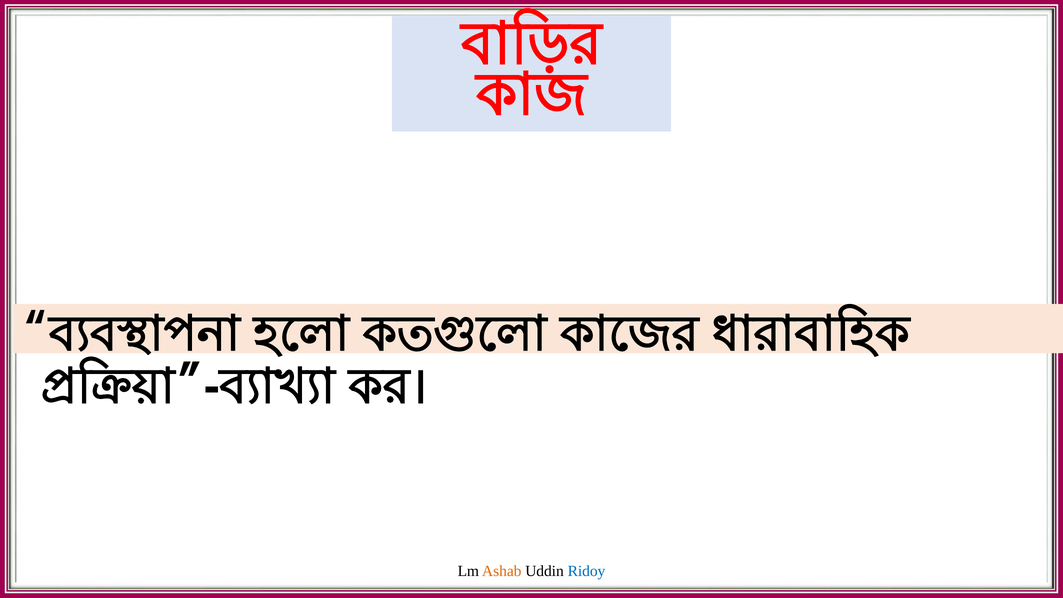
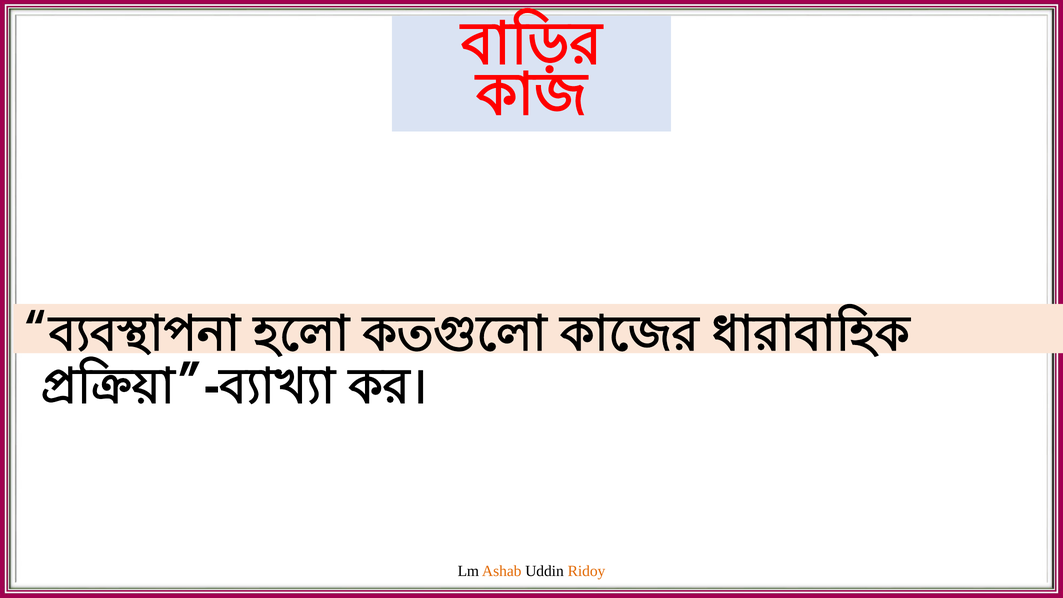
Ridoy colour: blue -> orange
